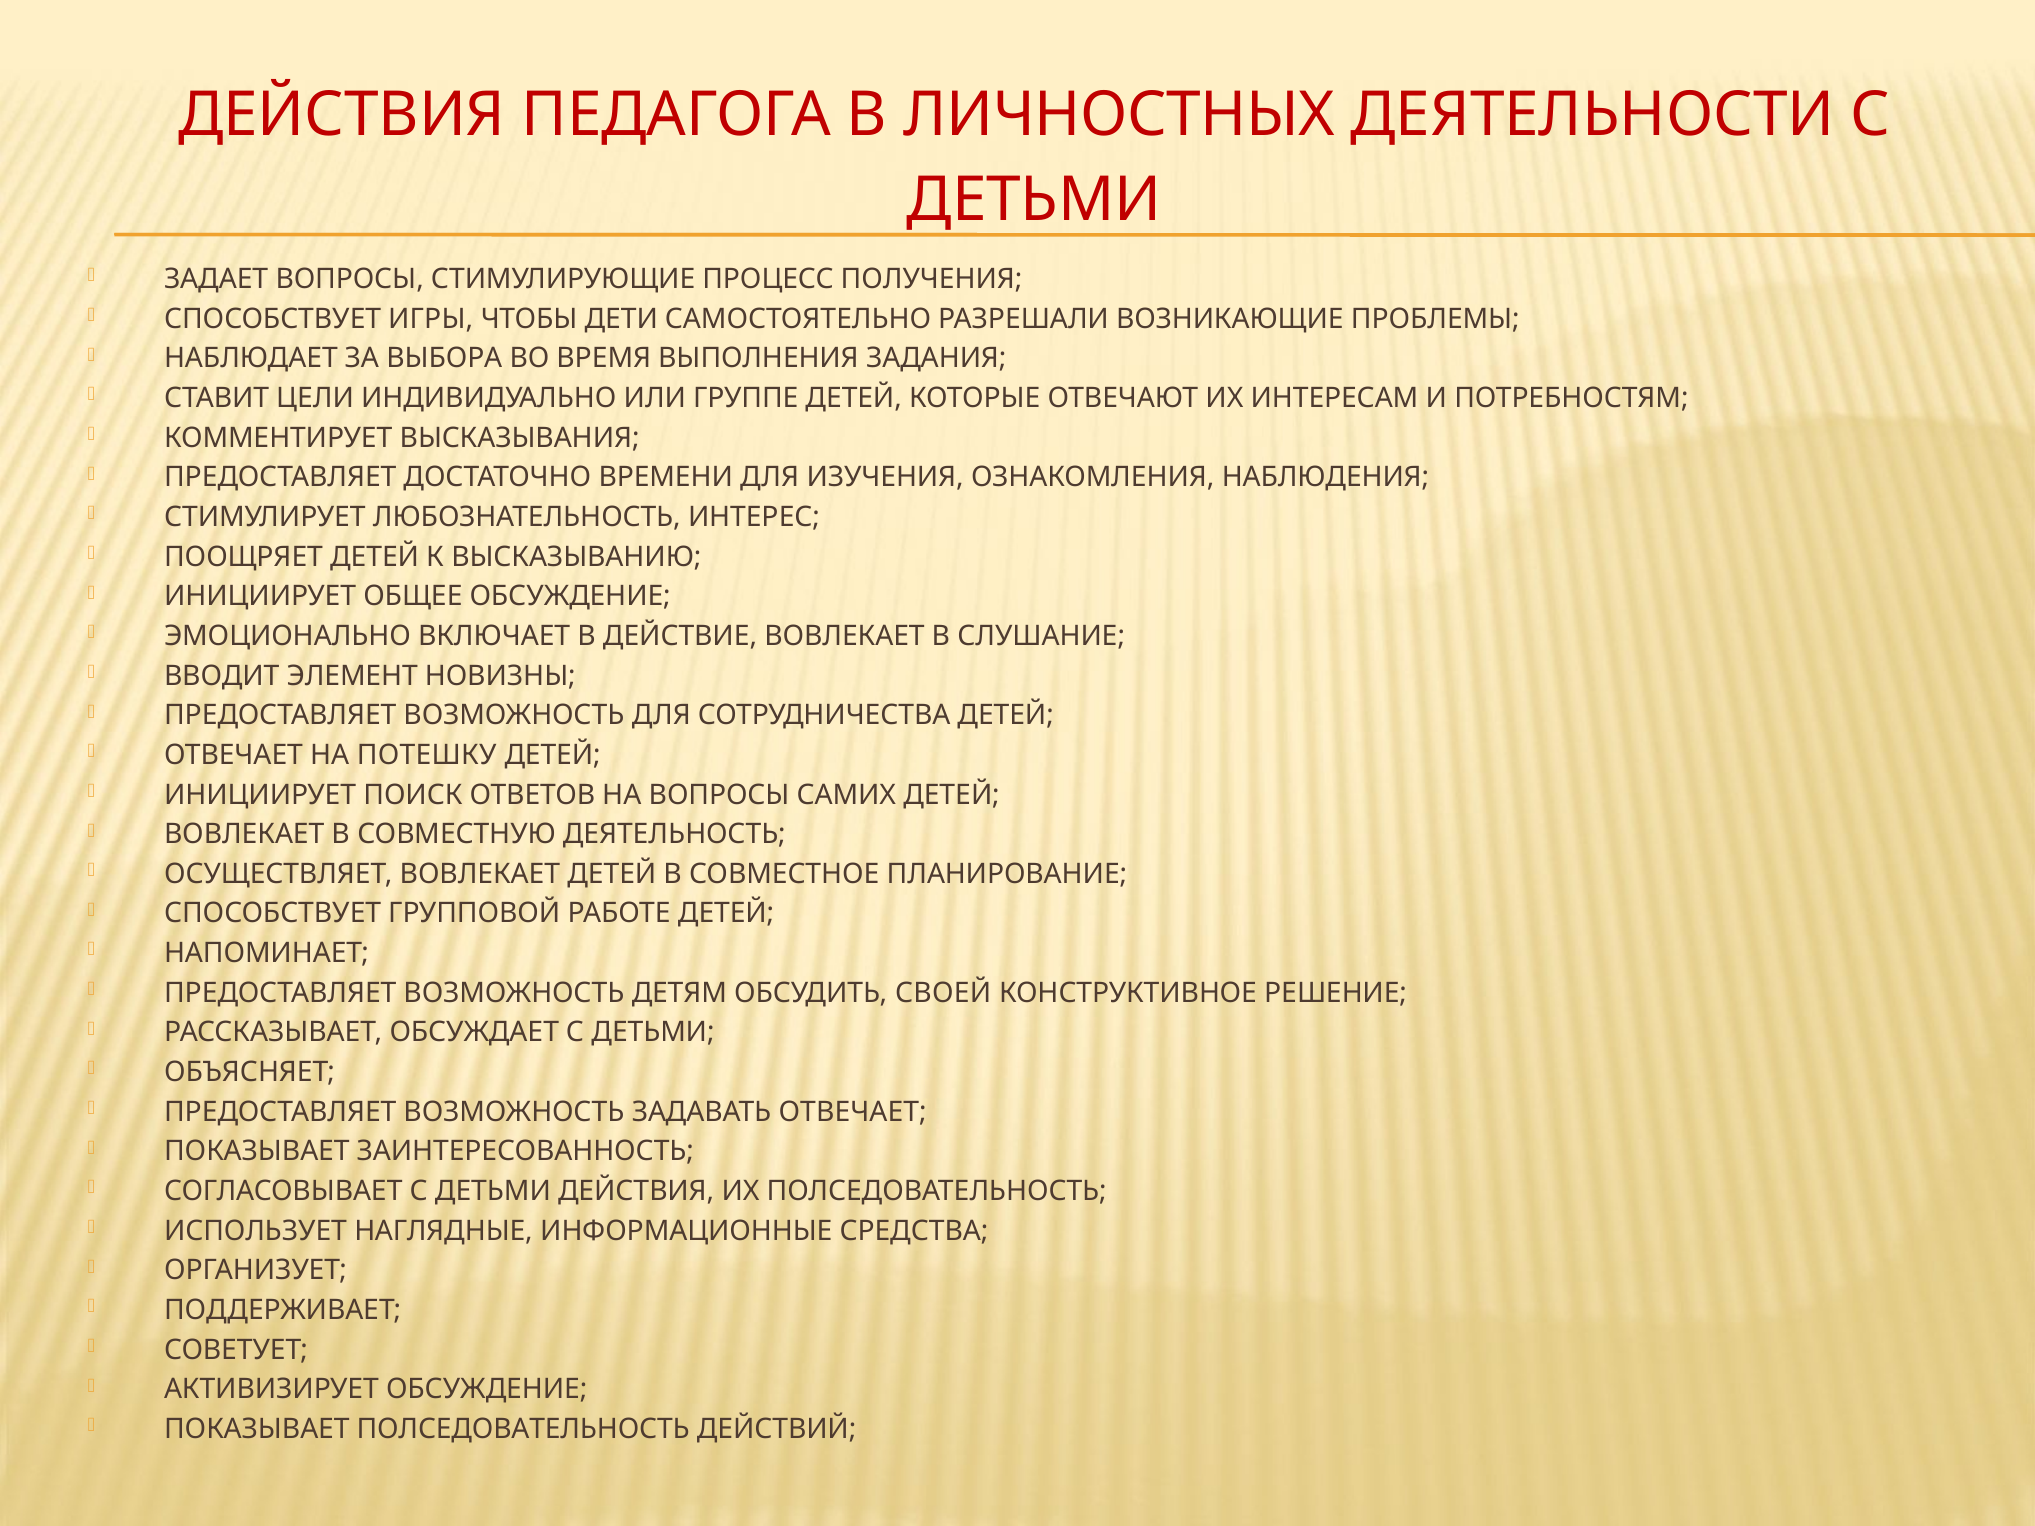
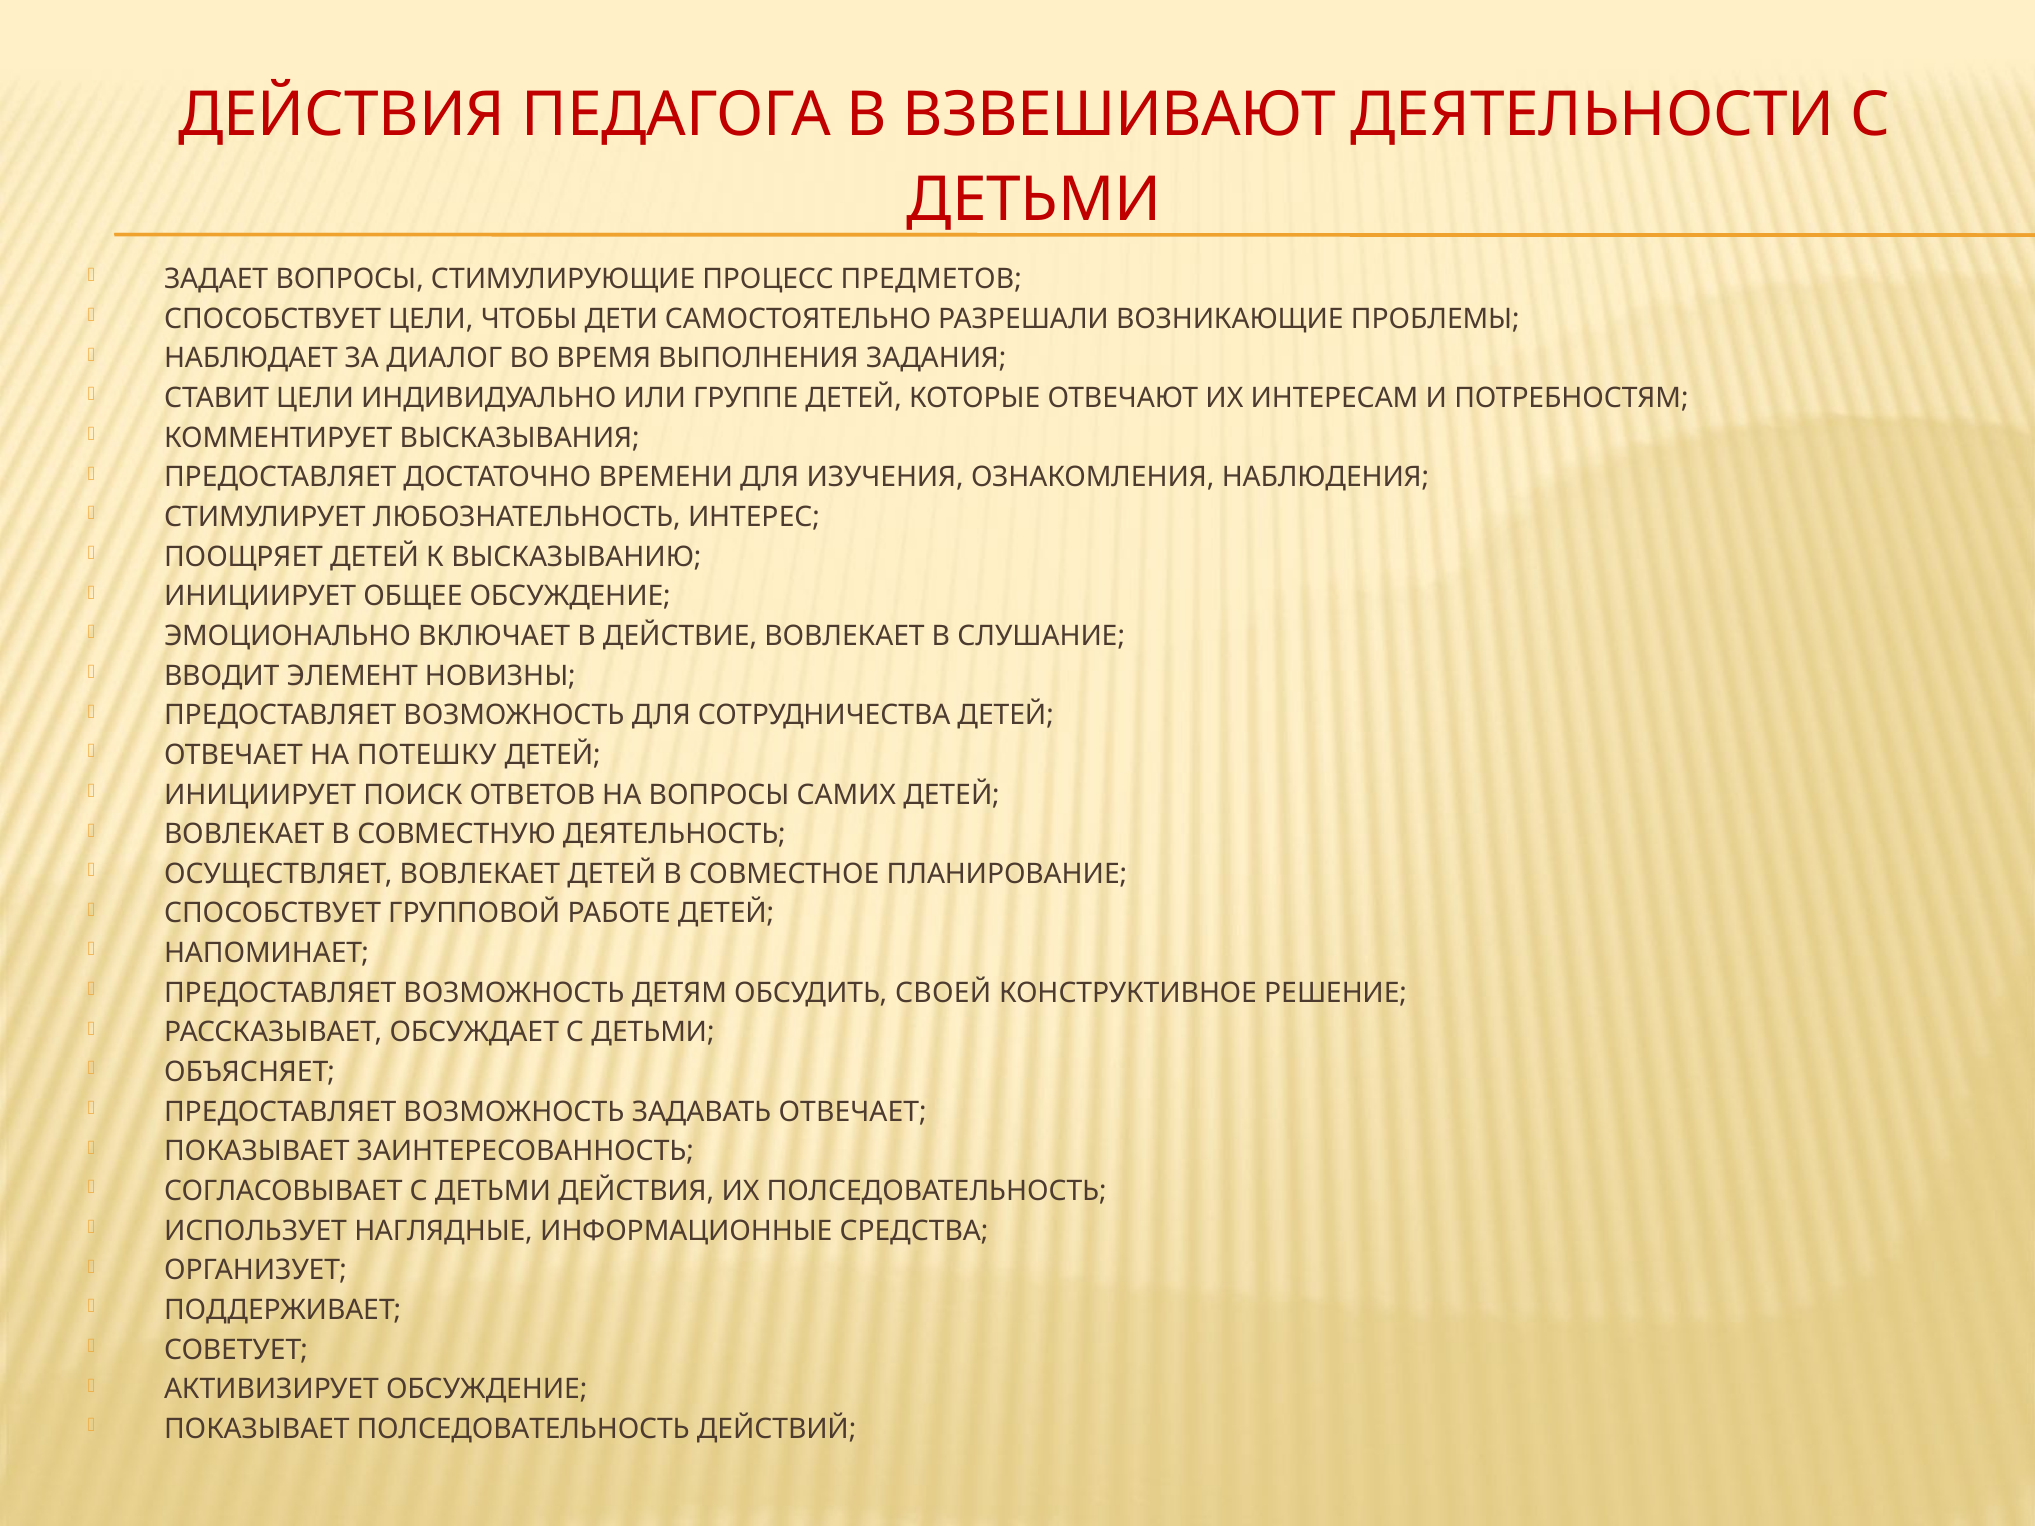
ЛИЧНОСТНЫХ: ЛИЧНОСТНЫХ -> ВЗВЕШИВАЮТ
ПОЛУЧЕНИЯ: ПОЛУЧЕНИЯ -> ПРЕДМЕТОВ
СПОСОБСТВУЕТ ИГРЫ: ИГРЫ -> ЦЕЛИ
ВЫБОРА: ВЫБОРА -> ДИАЛОГ
